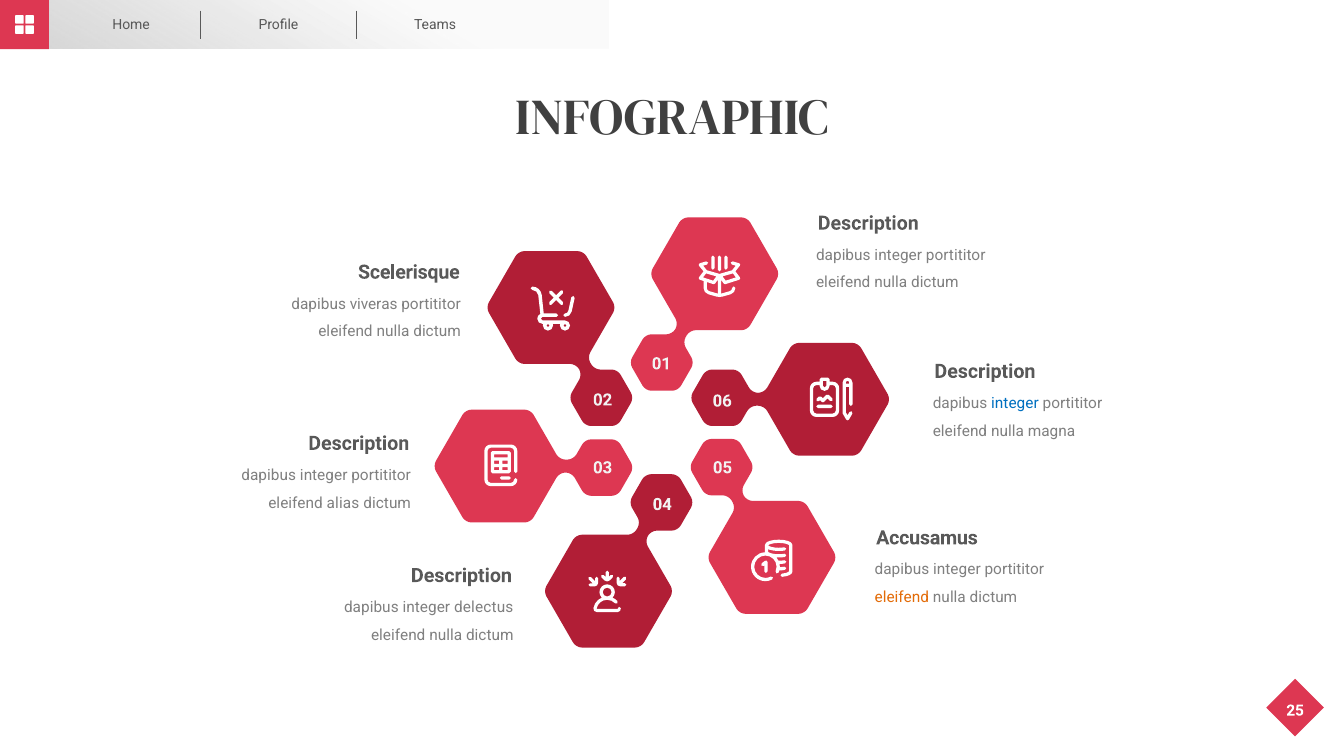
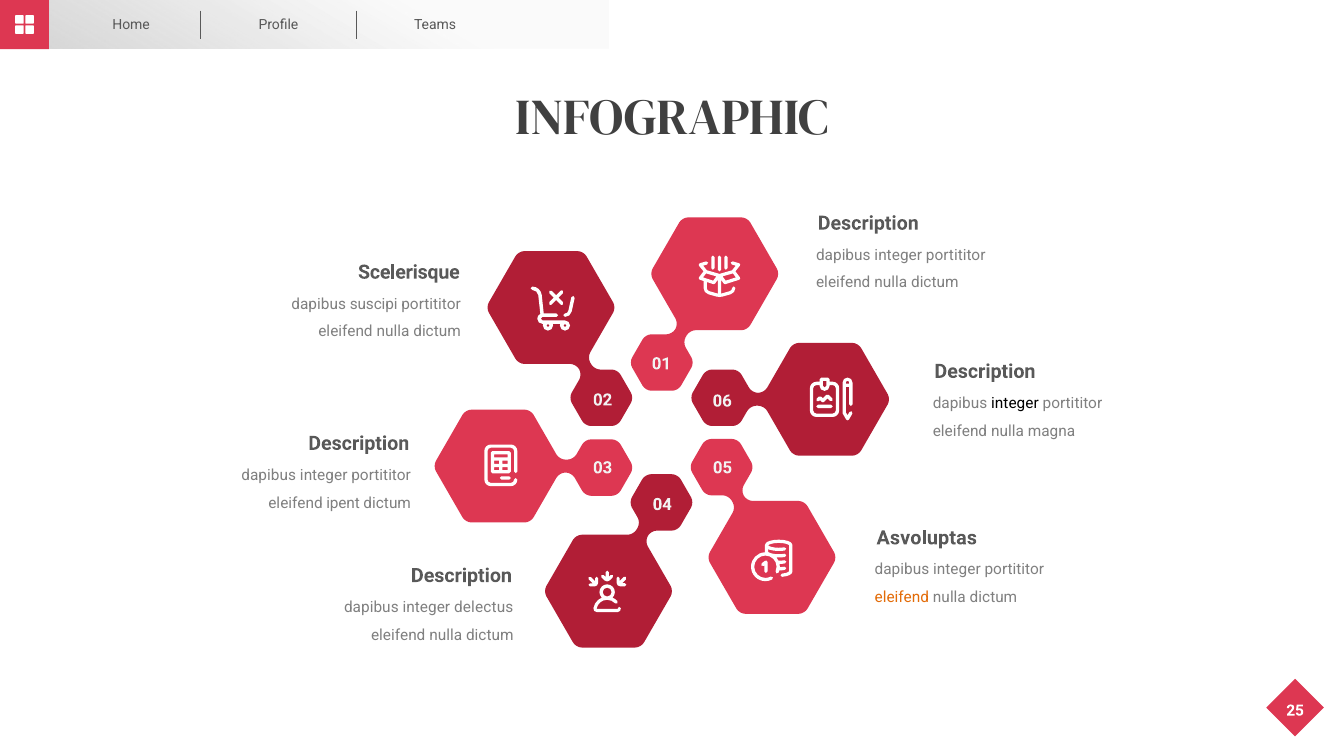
viveras: viveras -> suscipi
integer at (1015, 403) colour: blue -> black
alias: alias -> ipent
Accusamus: Accusamus -> Asvoluptas
